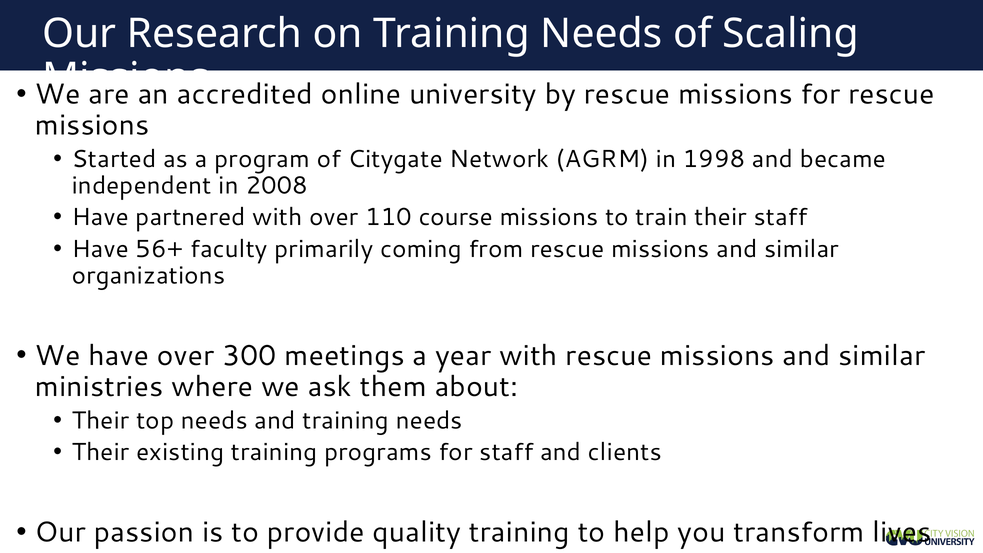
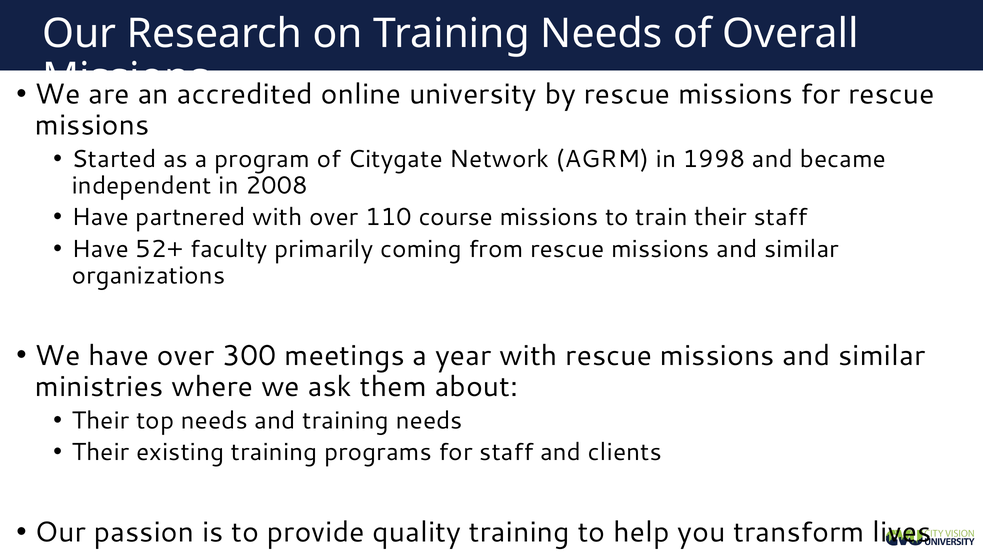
Scaling: Scaling -> Overall
56+: 56+ -> 52+
